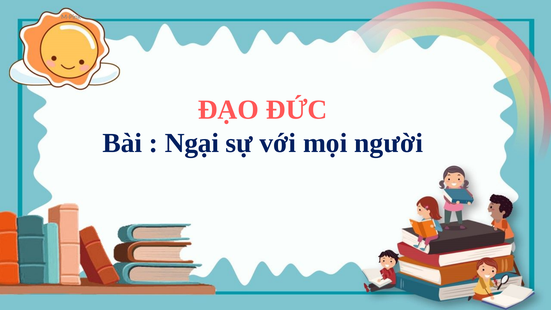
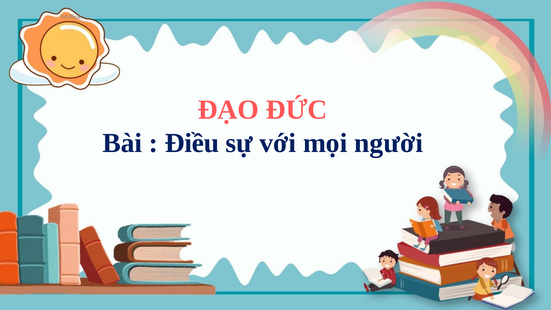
Ngại: Ngại -> Điều
